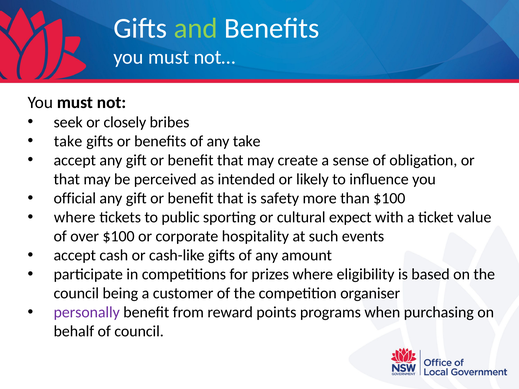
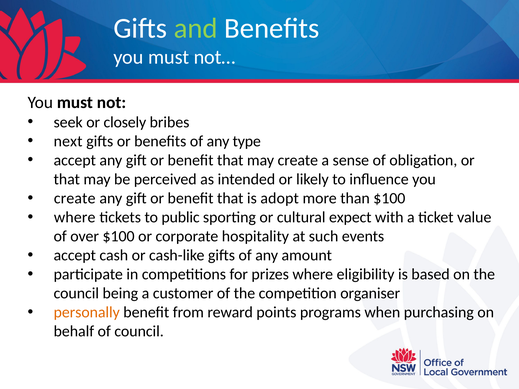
take at (68, 141): take -> next
any take: take -> type
official at (75, 198): official -> create
safety: safety -> adopt
personally colour: purple -> orange
